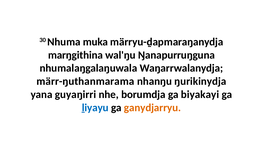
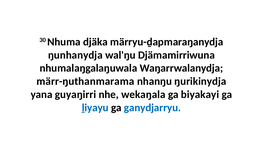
muka: muka -> djäka
marŋgithina: marŋgithina -> ŋunhanydja
Ŋanapurruŋguna: Ŋanapurruŋguna -> Djämamirriwuna
borumdja: borumdja -> wekaŋala
ganydjarryu colour: orange -> blue
